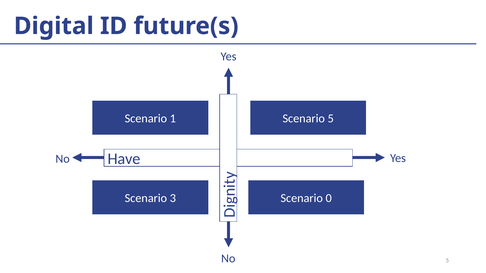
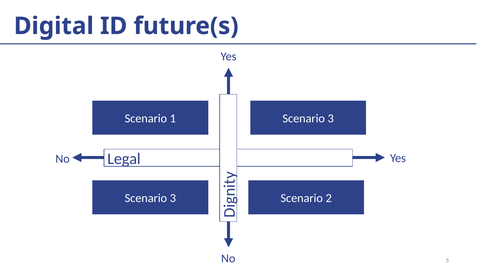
5 at (331, 119): 5 -> 3
Have: Have -> Legal
0: 0 -> 2
